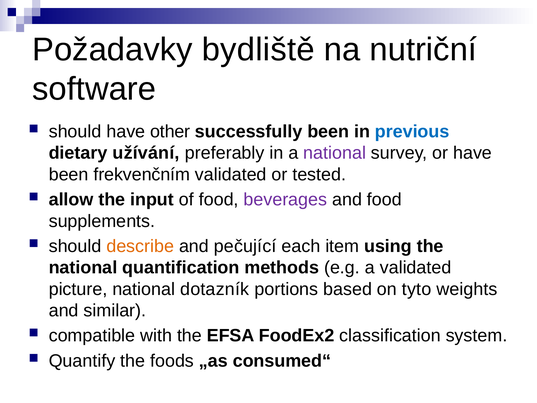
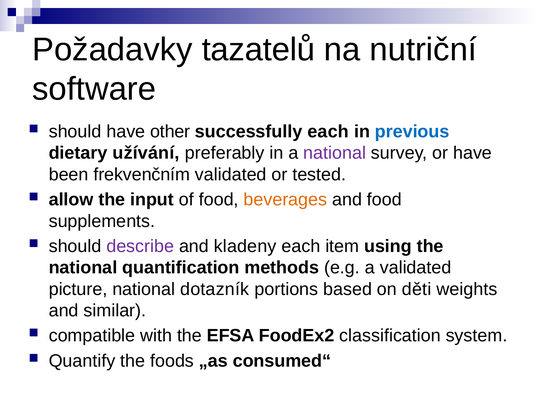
bydliště: bydliště -> tazatelů
successfully been: been -> each
beverages colour: purple -> orange
describe colour: orange -> purple
pečující: pečující -> kladeny
tyto: tyto -> děti
